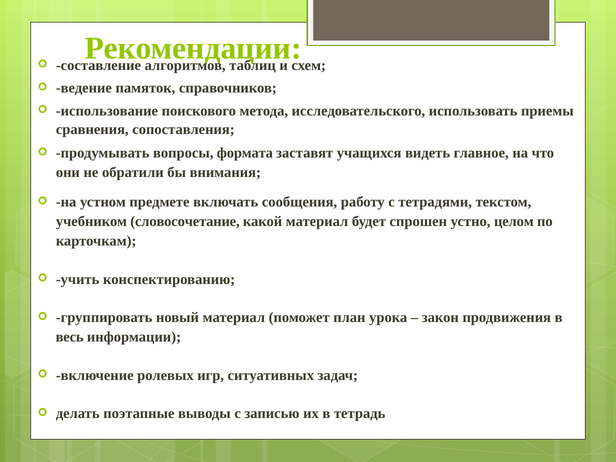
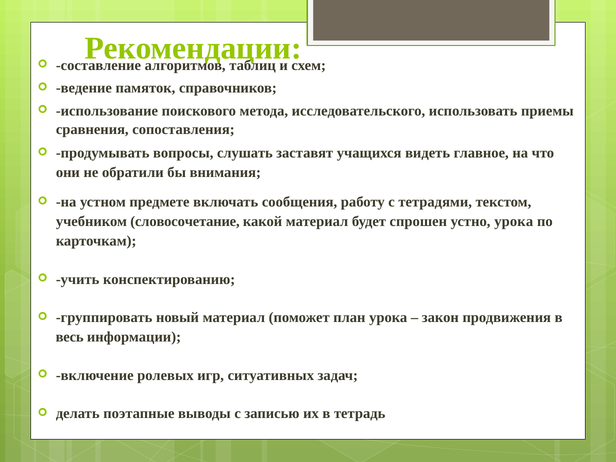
формата: формата -> слушать
устно целом: целом -> урока
